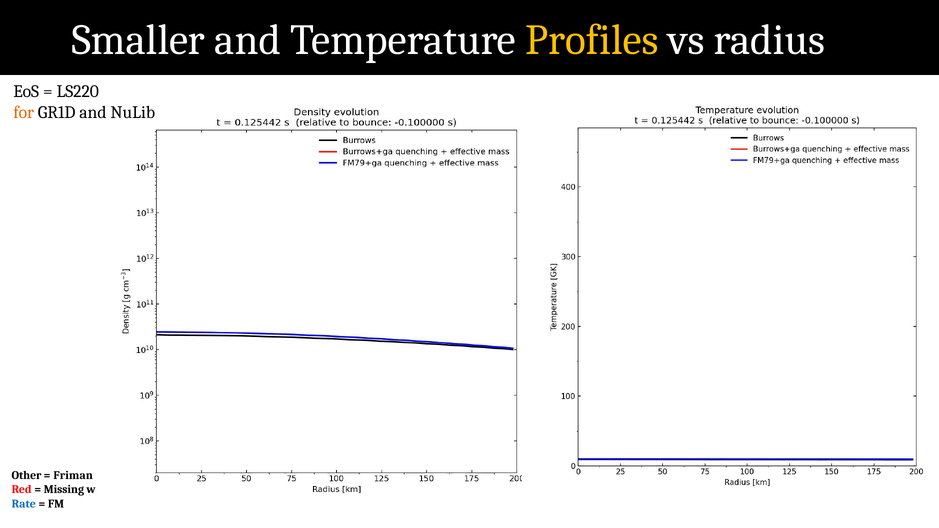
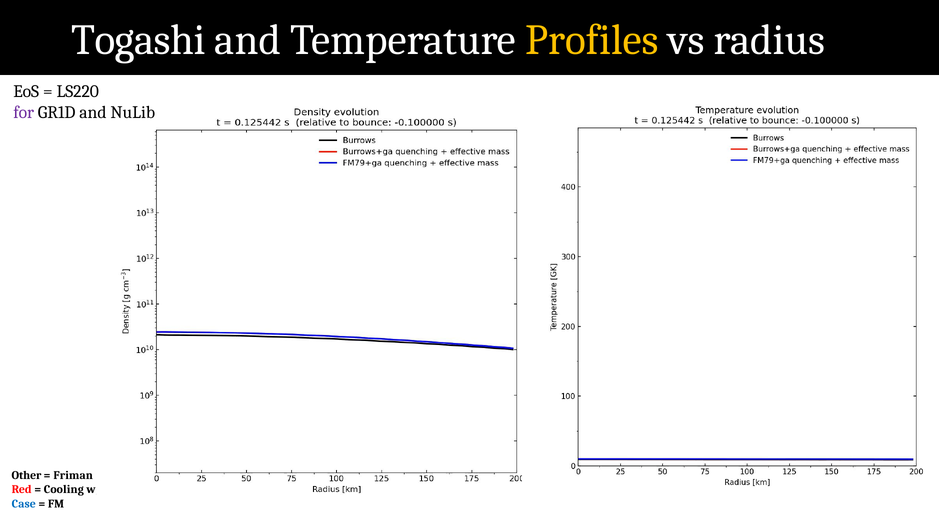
Smaller: Smaller -> Togashi
for colour: orange -> purple
Missing: Missing -> Cooling
Rate: Rate -> Case
